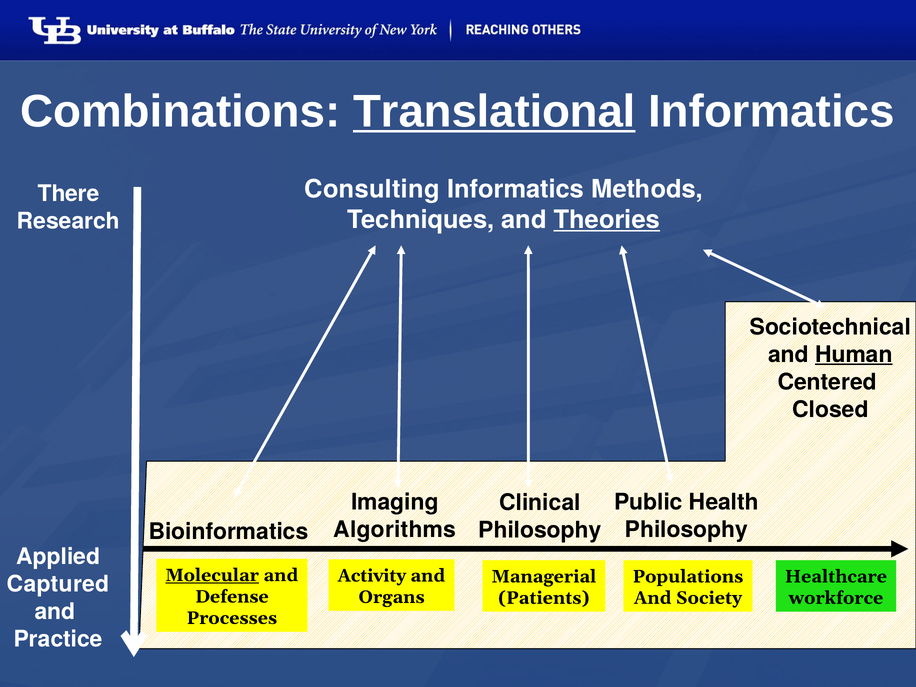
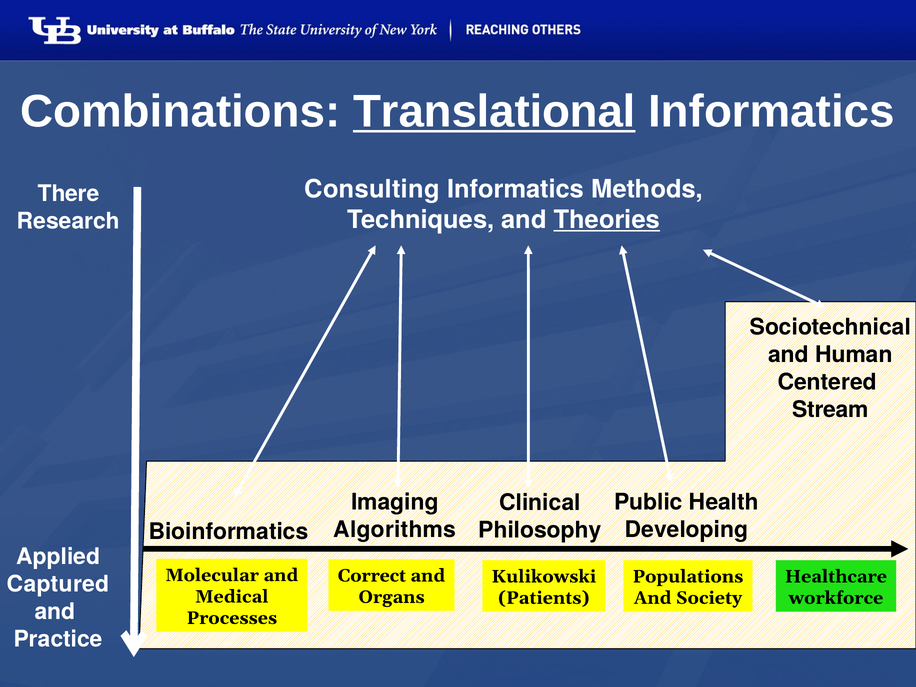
Human underline: present -> none
Closed: Closed -> Stream
Philosophy at (686, 530): Philosophy -> Developing
Molecular underline: present -> none
Activity: Activity -> Correct
Managerial: Managerial -> Kulikowski
Defense: Defense -> Medical
